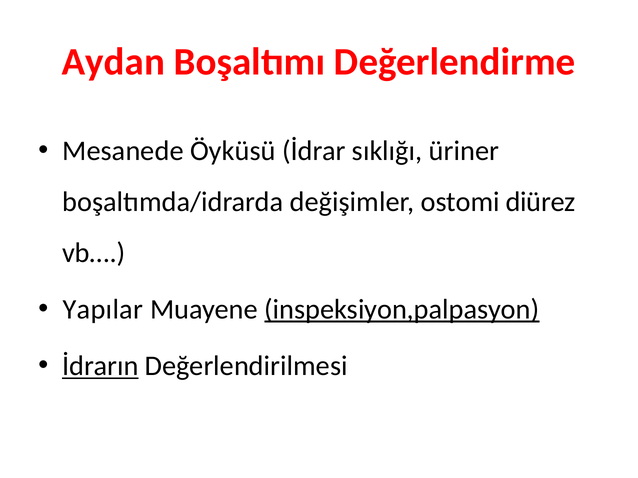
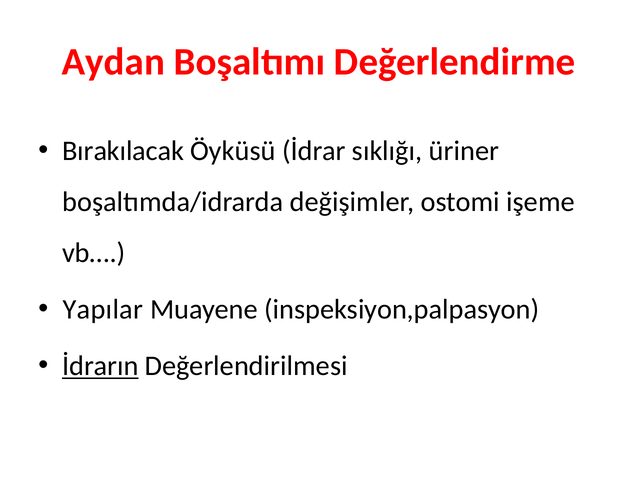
Mesanede: Mesanede -> Bırakılacak
diürez: diürez -> işeme
inspeksiyon,palpasyon underline: present -> none
